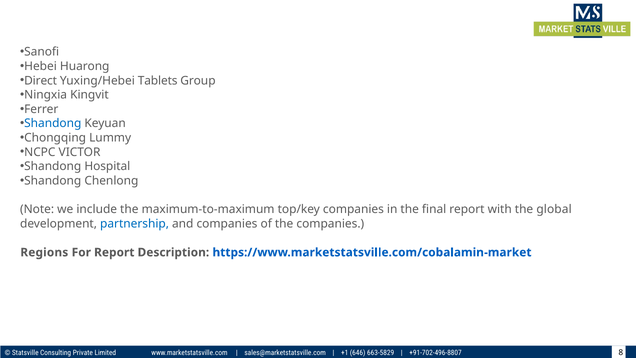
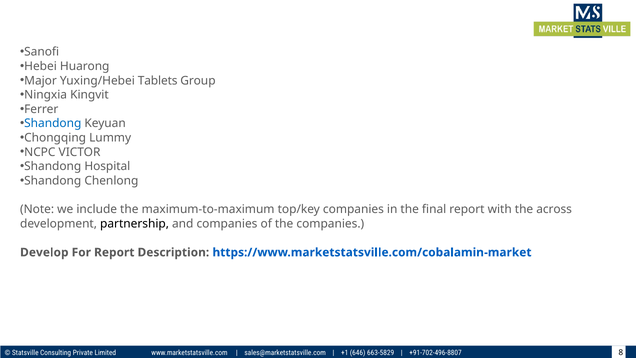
Direct: Direct -> Major
global: global -> across
partnership colour: blue -> black
Regions: Regions -> Develop
